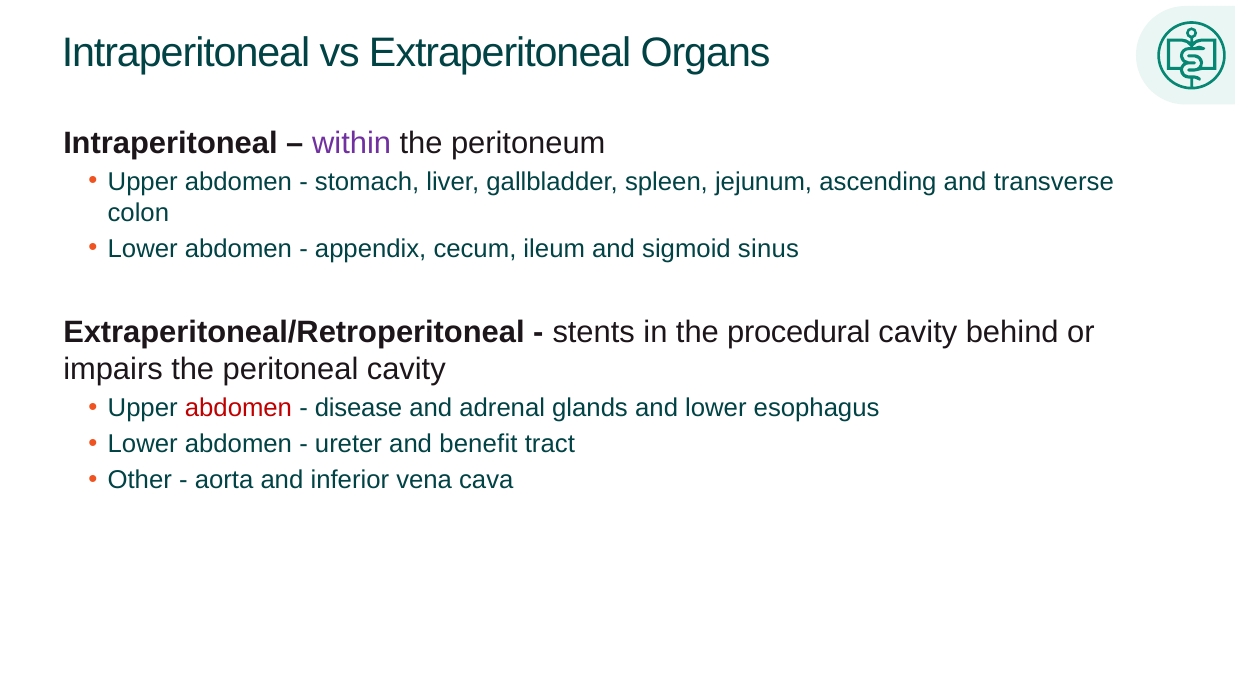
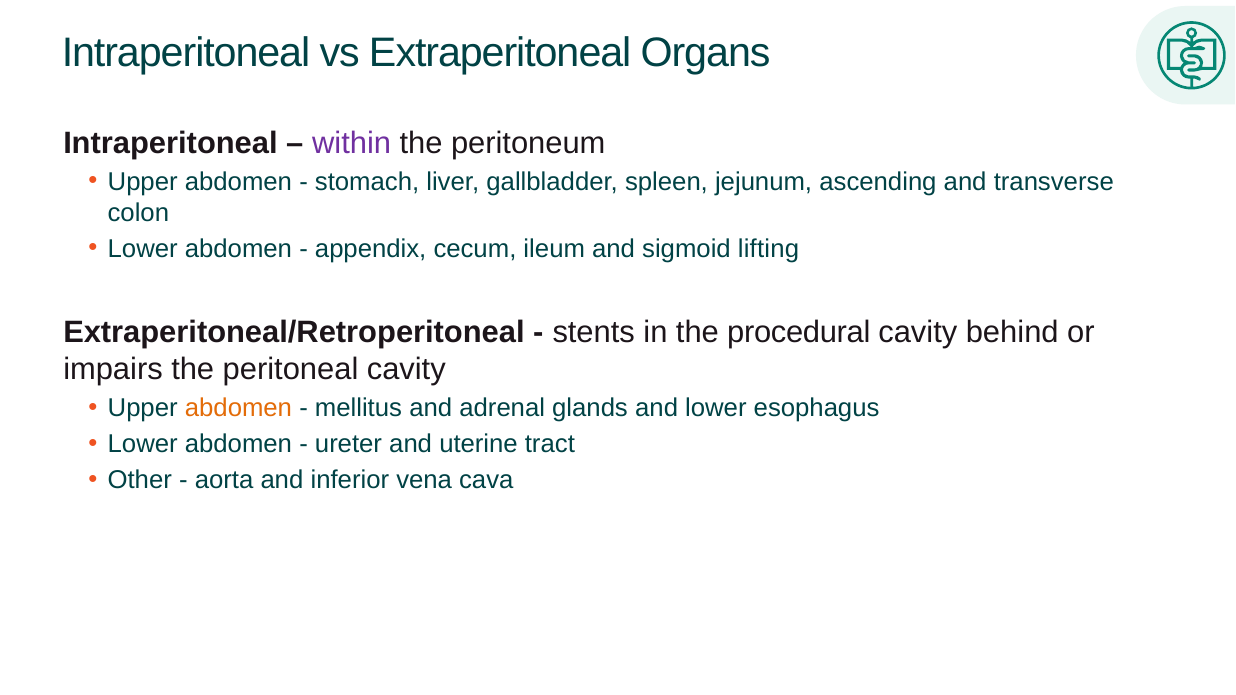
sinus: sinus -> lifting
abdomen at (238, 408) colour: red -> orange
disease: disease -> mellitus
benefit: benefit -> uterine
